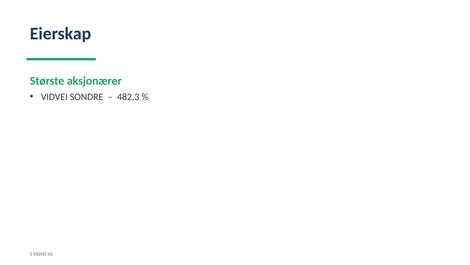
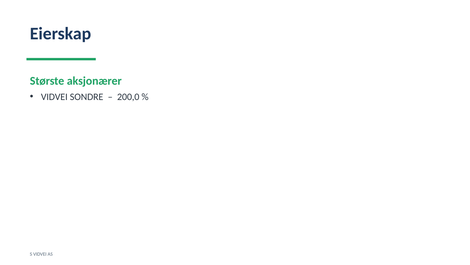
482,3: 482,3 -> 200,0
